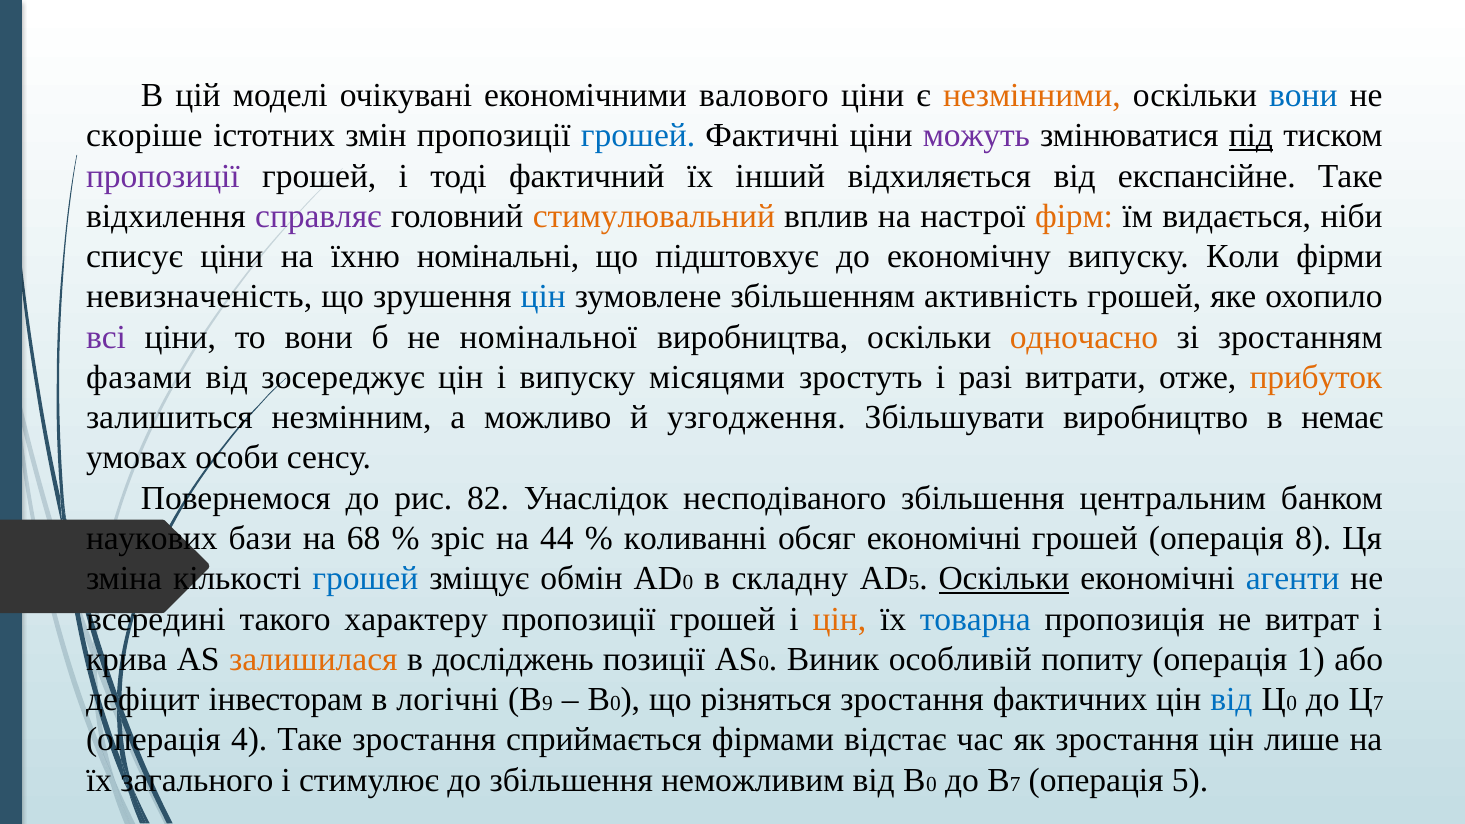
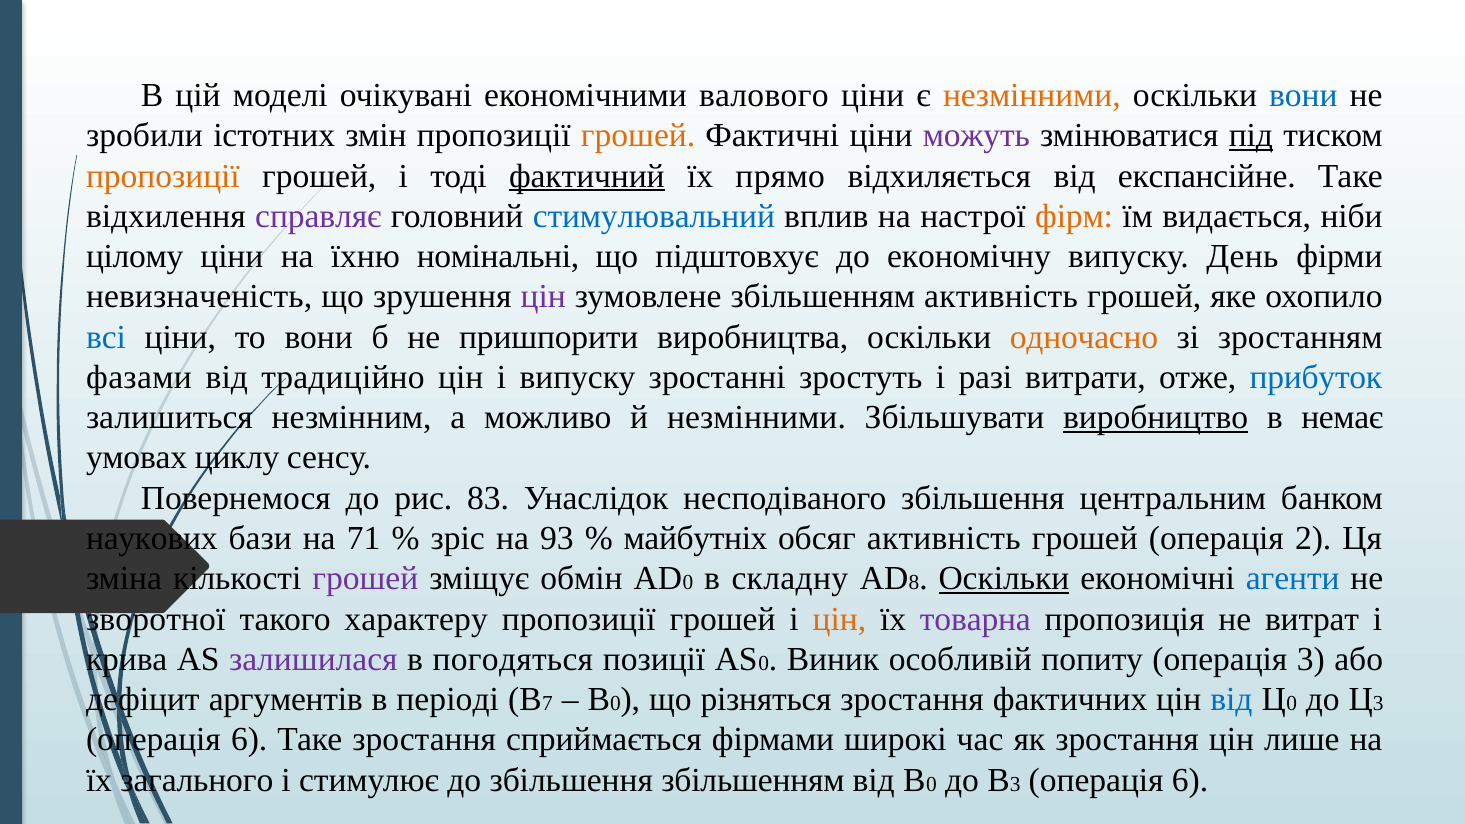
скоріше: скоріше -> зробили
грошей at (638, 136) colour: blue -> orange
пропозиції at (163, 176) colour: purple -> orange
фактичний underline: none -> present
інший: інший -> прямо
стимулювальний colour: orange -> blue
списує: списує -> цілому
Коли: Коли -> День
цін at (543, 297) colour: blue -> purple
всі colour: purple -> blue
номінальної: номінальної -> пришпорити
зосереджує: зосереджує -> традиційно
місяцями: місяцями -> зростанні
прибуток colour: orange -> blue
й узгодження: узгодження -> незмінними
виробництво underline: none -> present
особи: особи -> циклу
82: 82 -> 83
68: 68 -> 71
44: 44 -> 93
коливанні: коливанні -> майбутніх
обсяг економічні: економічні -> активність
8: 8 -> 2
грошей at (365, 579) colour: blue -> purple
5 at (914, 583): 5 -> 8
всередині: всередині -> зворотної
товарна colour: blue -> purple
залишилася colour: orange -> purple
досліджень: досліджень -> погодяться
операція 1: 1 -> 3
інвесторам: інвесторам -> аргументів
логічні: логічні -> періоді
9: 9 -> 7
7 at (1378, 704): 7 -> 3
4 at (249, 740): 4 -> 6
відстає: відстає -> широкі
збільшення неможливим: неможливим -> збільшенням
В 7: 7 -> 3
5 at (1190, 780): 5 -> 6
